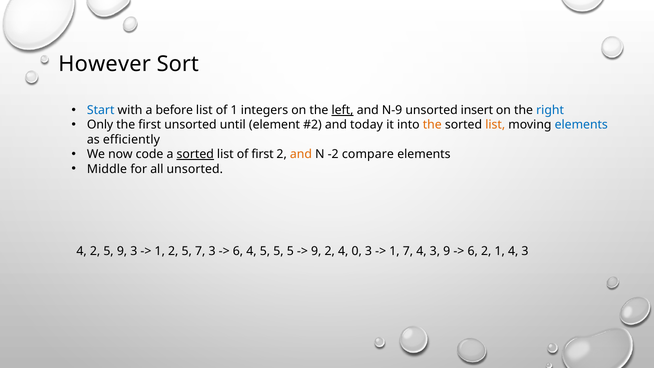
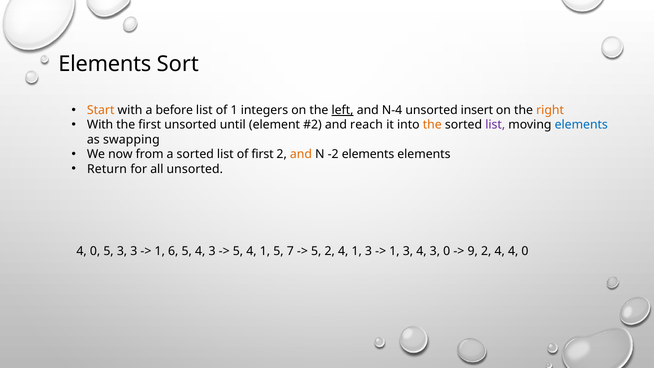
However at (105, 64): However -> Elements
Start colour: blue -> orange
N-9: N-9 -> N-4
right colour: blue -> orange
Only at (100, 125): Only -> With
today: today -> reach
list at (495, 125) colour: orange -> purple
efficiently: efficiently -> swapping
code: code -> from
sorted at (195, 154) underline: present -> none
-2 compare: compare -> elements
Middle: Middle -> Return
2 at (95, 251): 2 -> 0
5 9: 9 -> 3
1 2: 2 -> 6
7 at (200, 251): 7 -> 4
6 at (238, 251): 6 -> 5
5 at (265, 251): 5 -> 1
5 at (290, 251): 5 -> 7
9 at (316, 251): 9 -> 5
2 4 0: 0 -> 1
7 at (408, 251): 7 -> 3
3 9: 9 -> 0
6 at (473, 251): 6 -> 9
1 at (500, 251): 1 -> 4
3 at (525, 251): 3 -> 0
